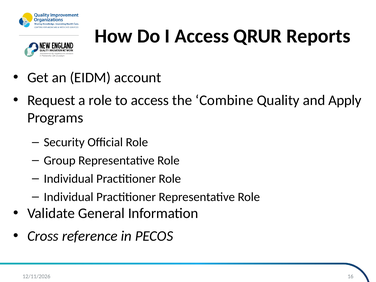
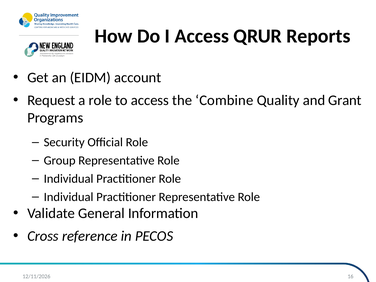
Apply: Apply -> Grant
